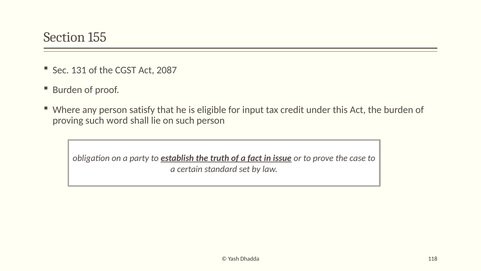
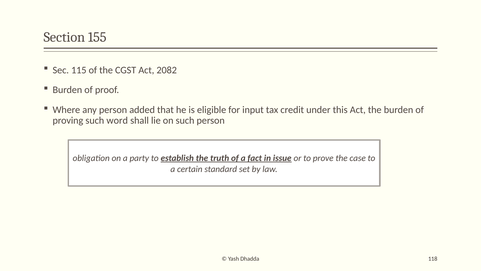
131: 131 -> 115
2087: 2087 -> 2082
satisfy: satisfy -> added
